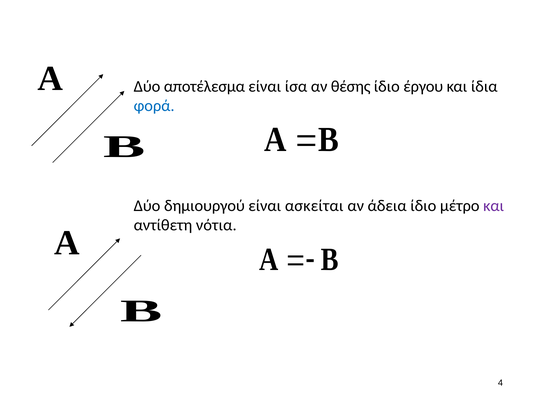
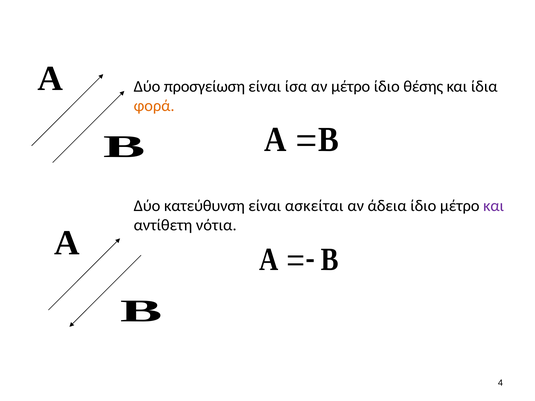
αποτέλεσμα: αποτέλεσμα -> προσγείωση
αν θέσης: θέσης -> μέτρο
έργου: έργου -> θέσης
φορά colour: blue -> orange
δημιουργού: δημιουργού -> κατεύθυνση
